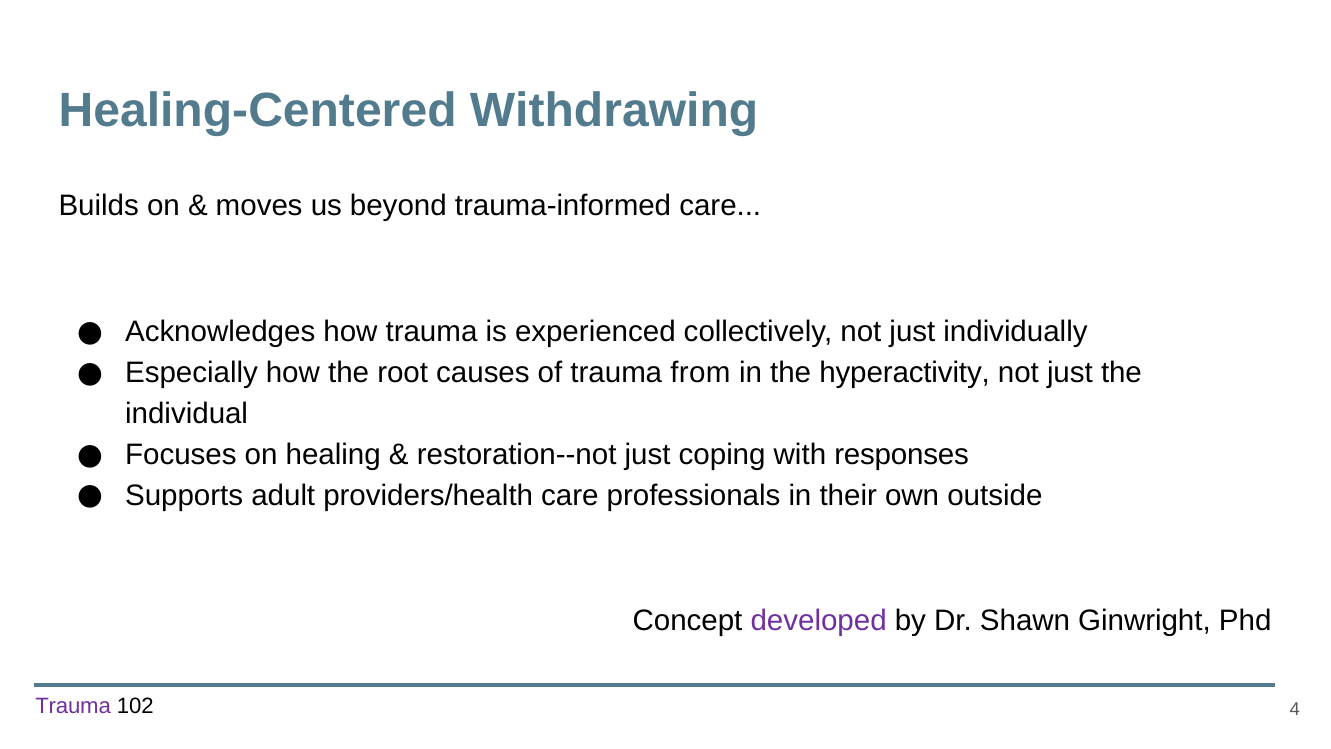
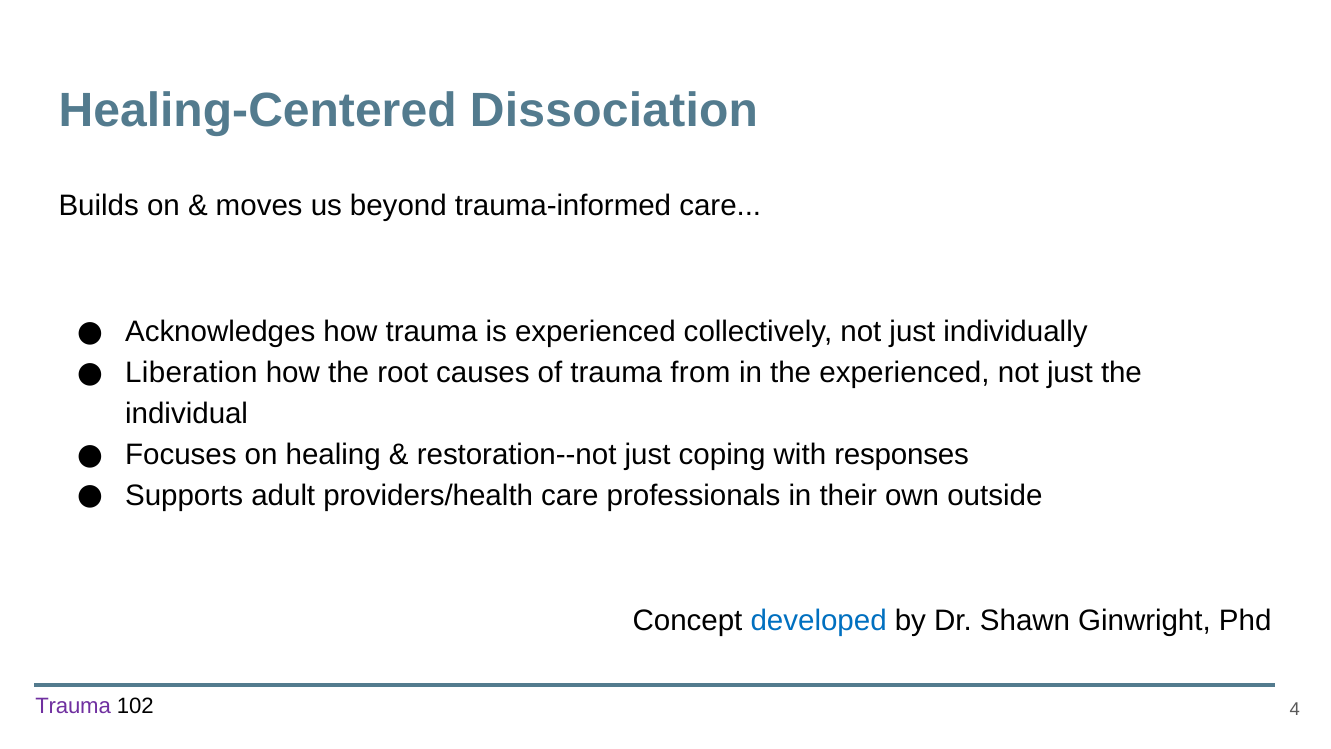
Withdrawing: Withdrawing -> Dissociation
Especially: Especially -> Liberation
the hyperactivity: hyperactivity -> experienced
developed colour: purple -> blue
